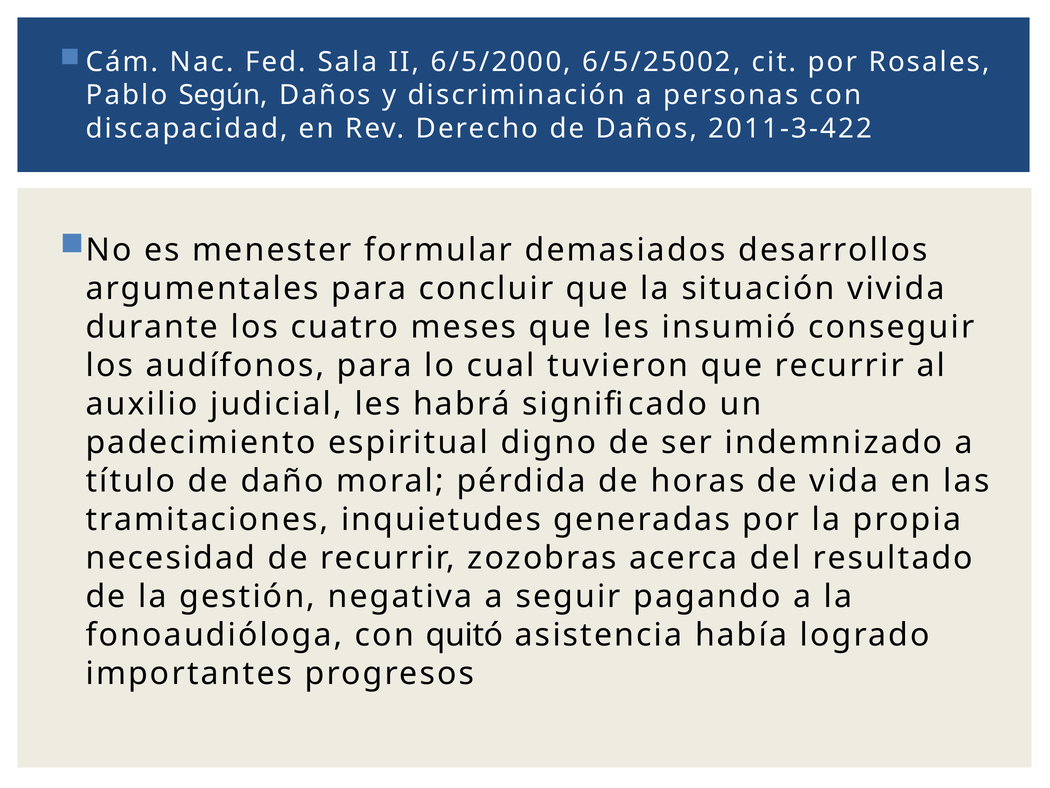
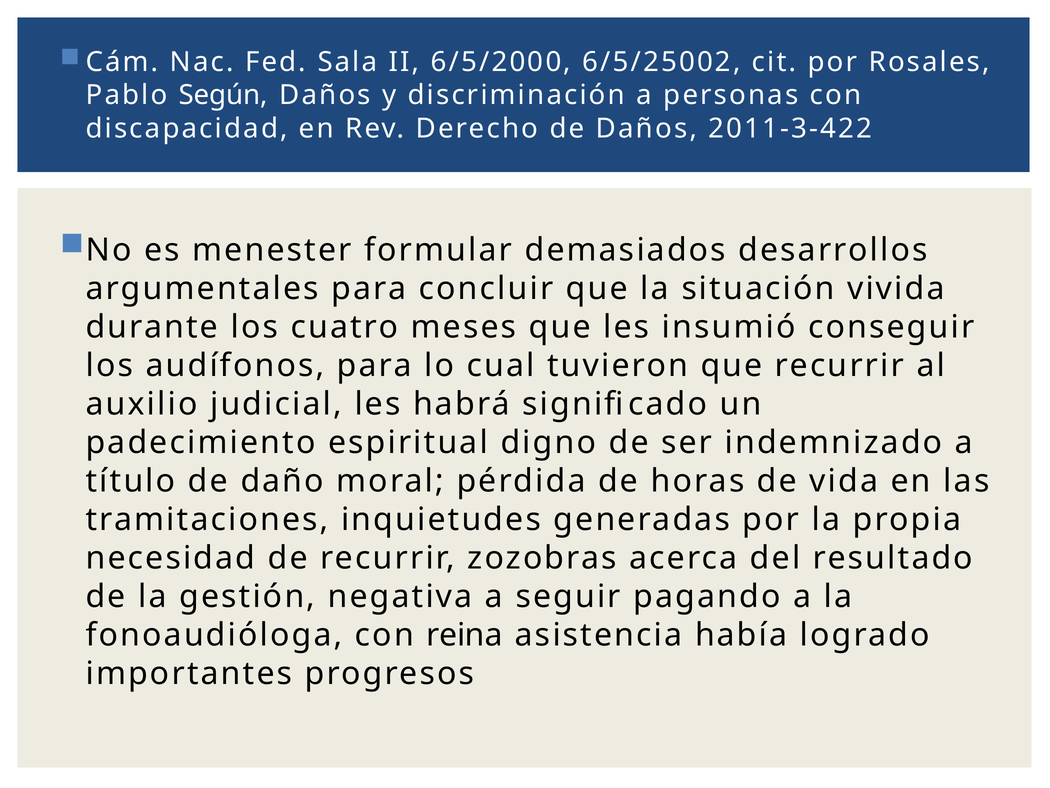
quitó: quitó -> reina
